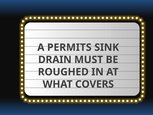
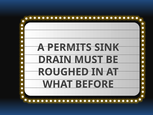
COVERS: COVERS -> BEFORE
